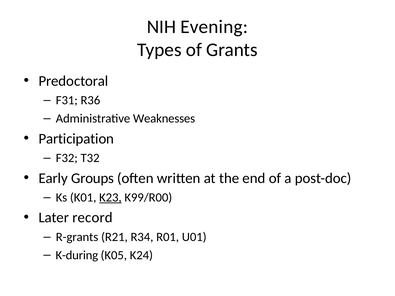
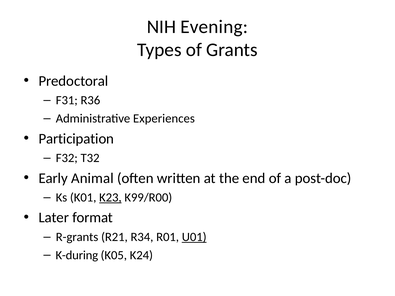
Weaknesses: Weaknesses -> Experiences
Groups: Groups -> Animal
record: record -> format
U01 underline: none -> present
